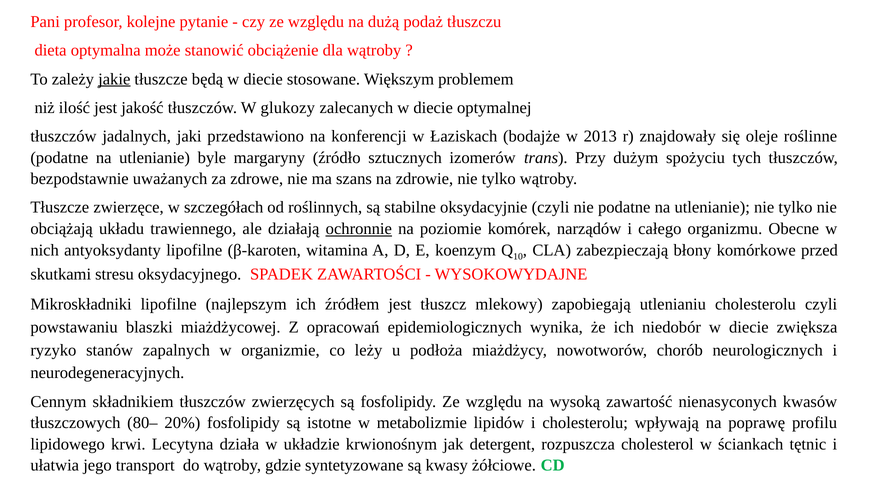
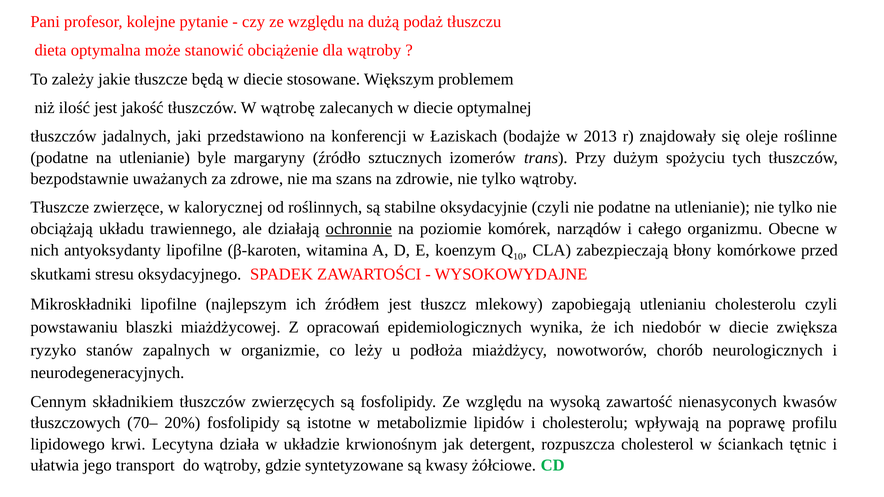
jakie underline: present -> none
glukozy: glukozy -> wątrobę
szczegółach: szczegółach -> kalorycznej
80–: 80– -> 70–
